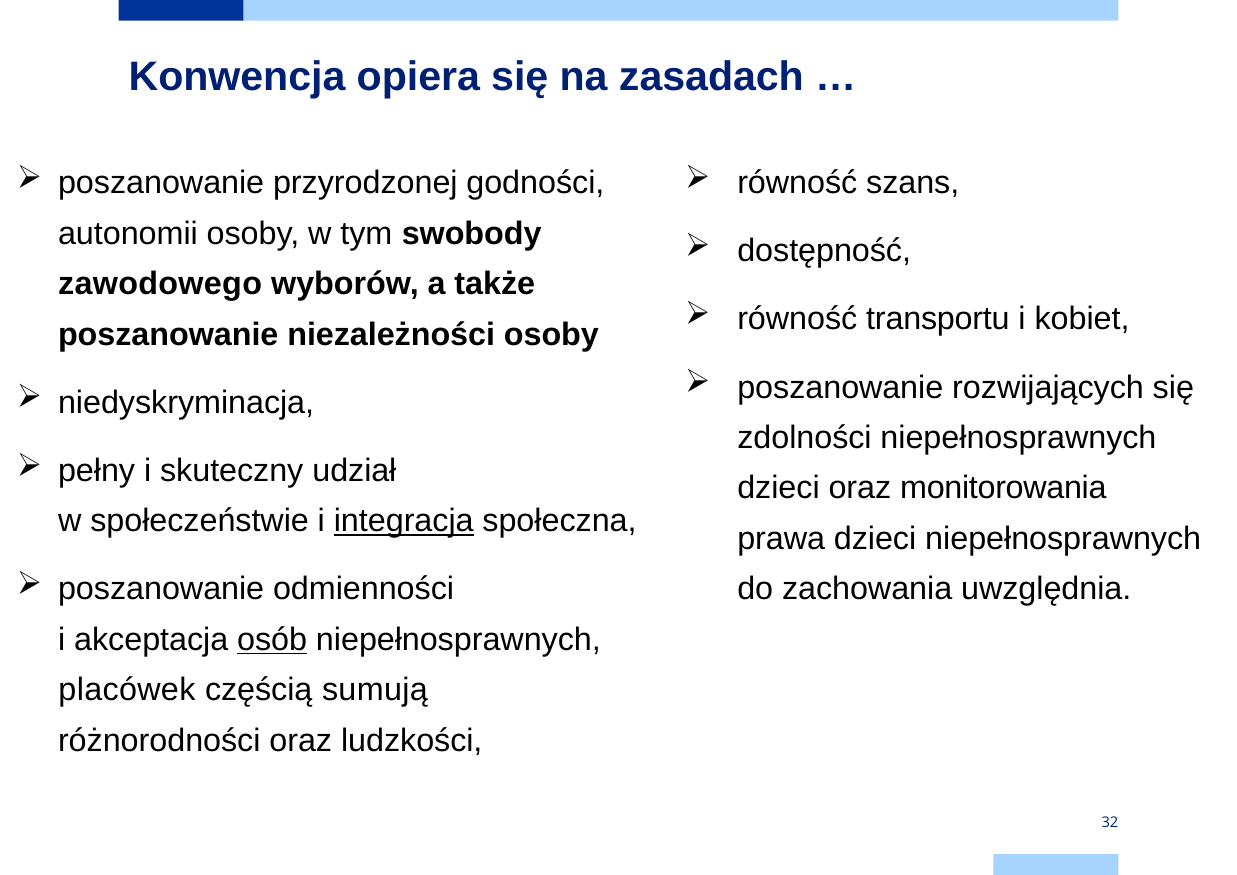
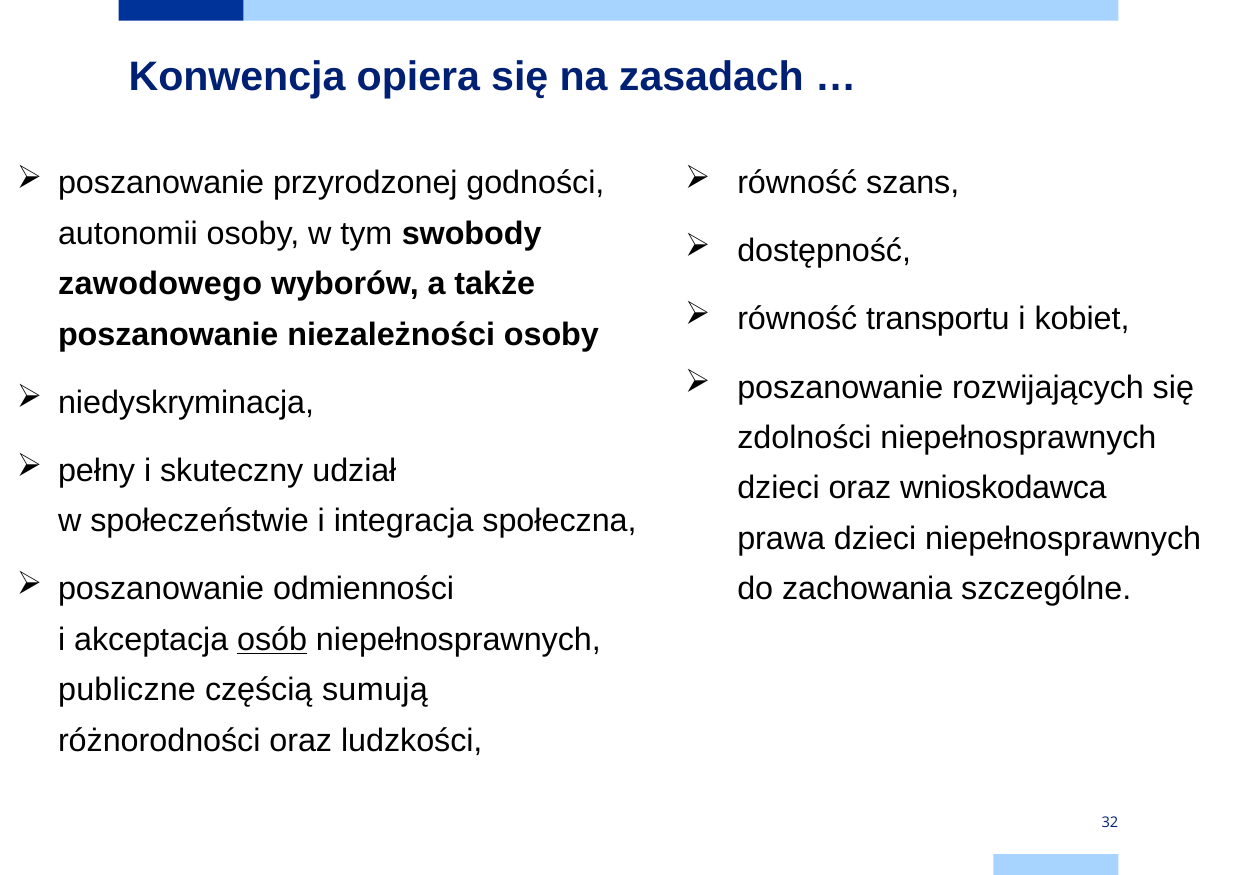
monitorowania: monitorowania -> wnioskodawca
integracja underline: present -> none
uwzględnia: uwzględnia -> szczególne
placówek: placówek -> publiczne
